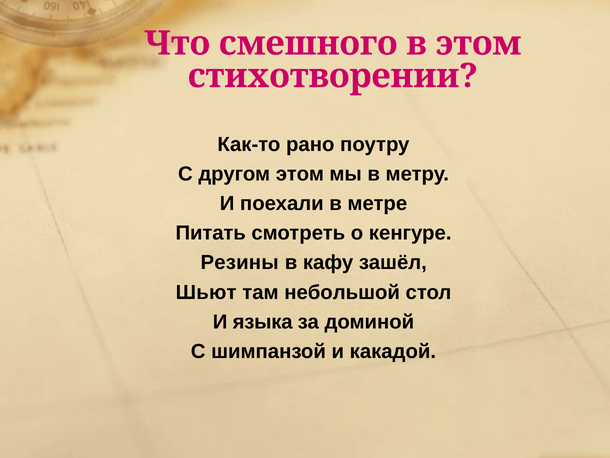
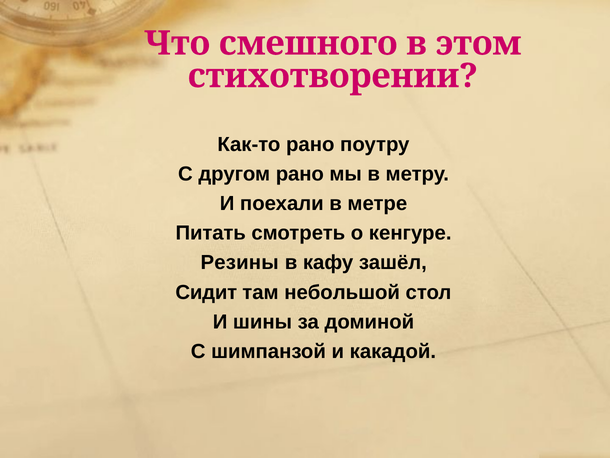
другом этом: этом -> рано
Шьют: Шьют -> Сидит
языка: языка -> шины
